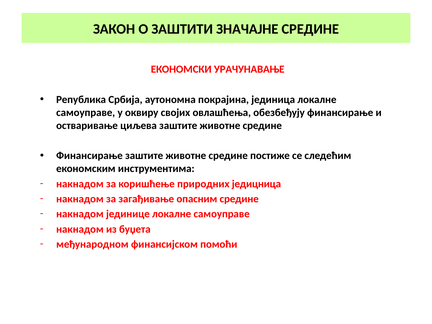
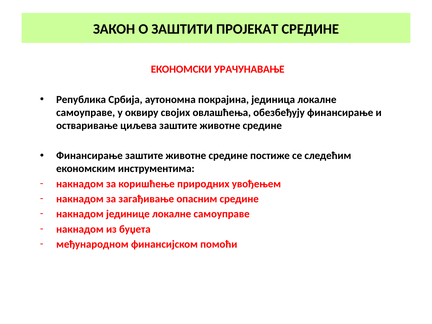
ЗНАЧАЈНЕ: ЗНАЧАЈНЕ -> ПРОЈЕКАТ
једицница: једицница -> увођењем
